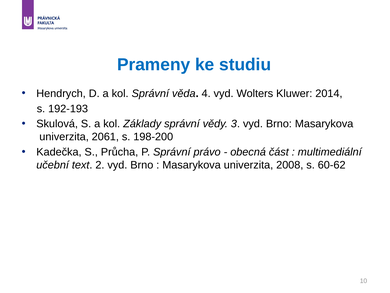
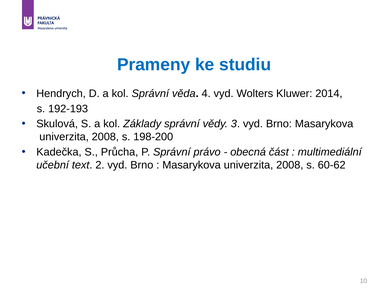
2061 at (105, 137): 2061 -> 2008
